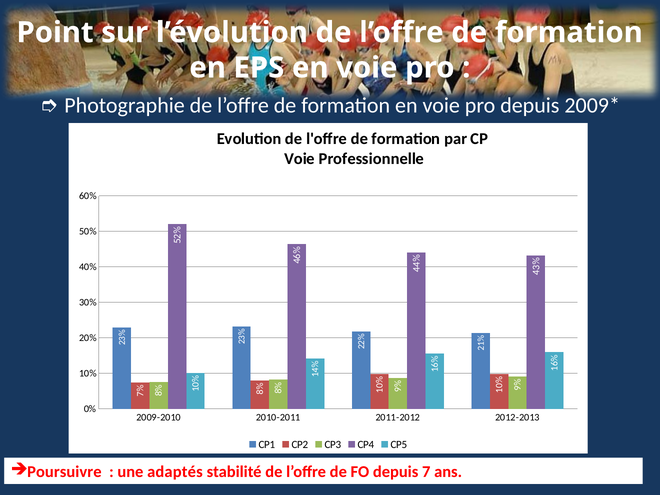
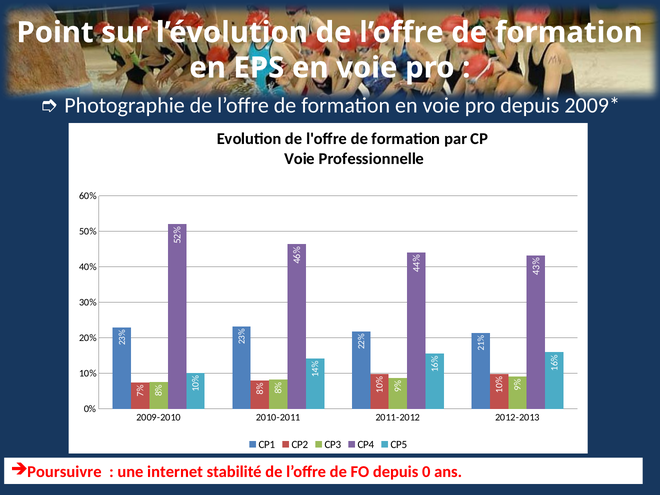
adaptés: adaptés -> internet
depuis 7: 7 -> 0
